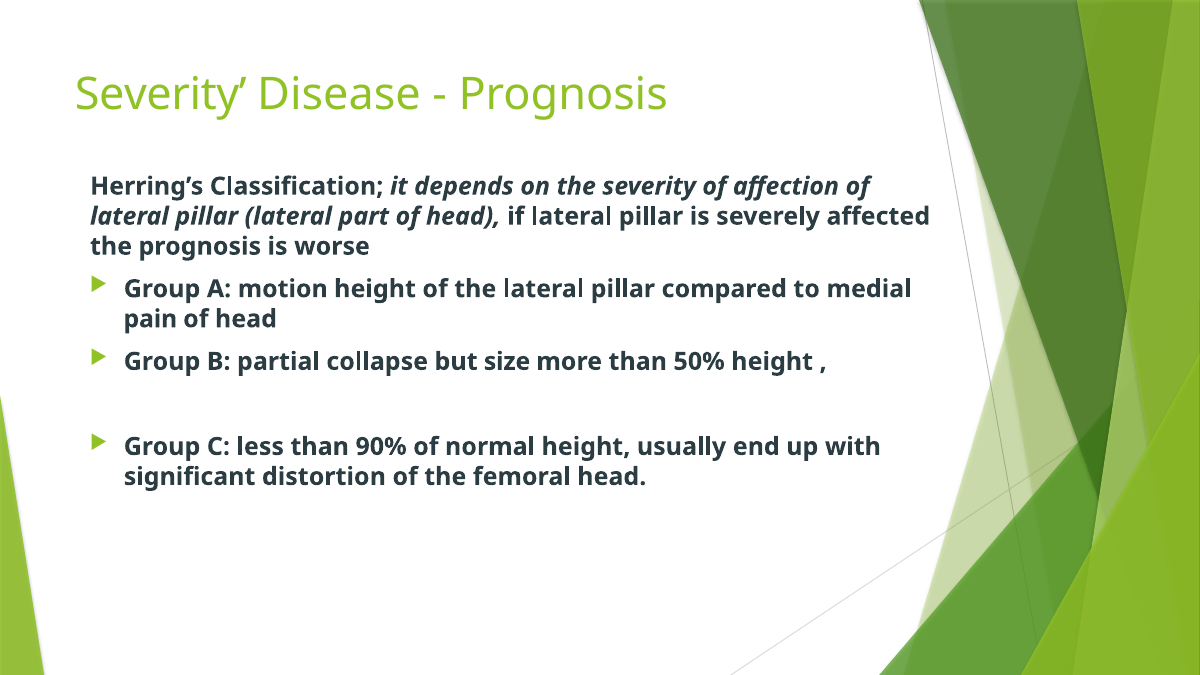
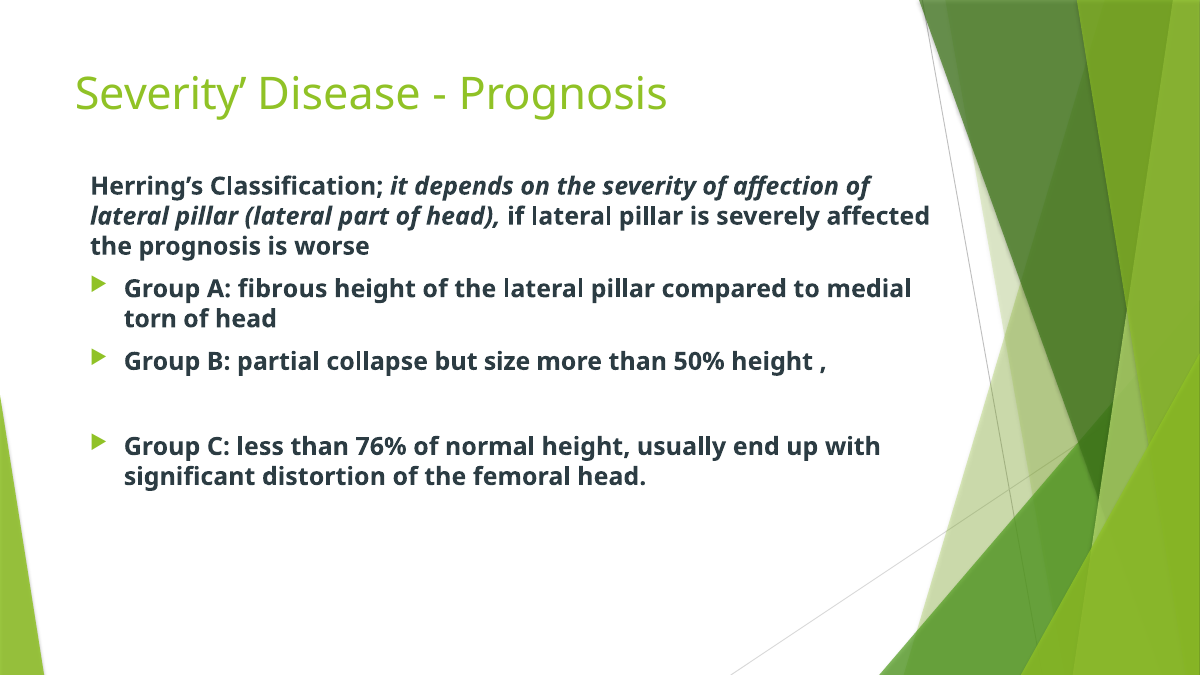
motion: motion -> fibrous
pain: pain -> torn
90%: 90% -> 76%
